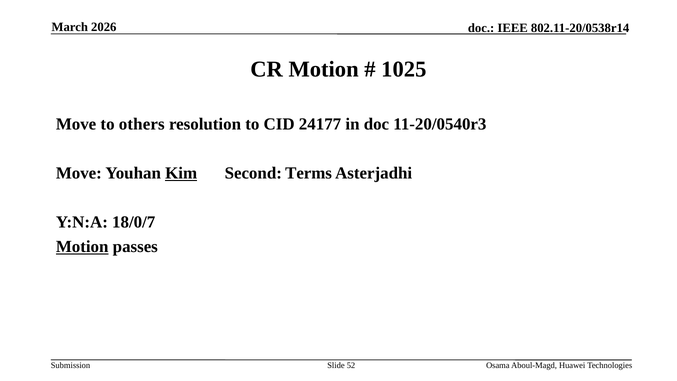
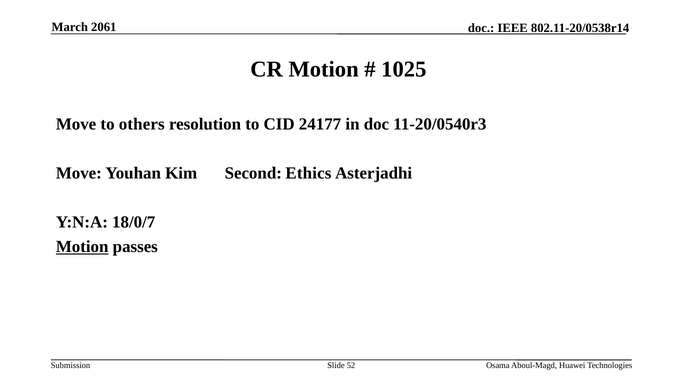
2026: 2026 -> 2061
Kim underline: present -> none
Terms: Terms -> Ethics
